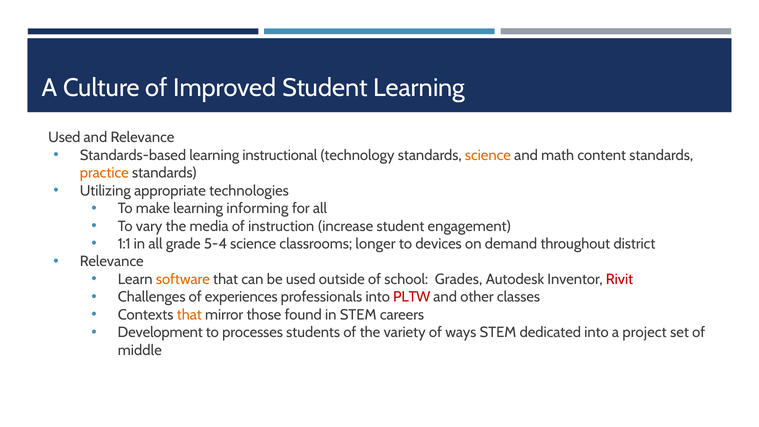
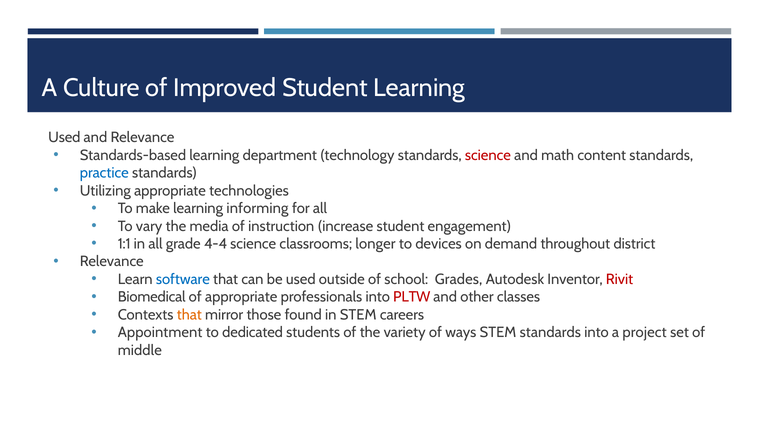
instructional: instructional -> department
science at (488, 155) colour: orange -> red
practice colour: orange -> blue
5-4: 5-4 -> 4-4
software colour: orange -> blue
Challenges: Challenges -> Biomedical
of experiences: experiences -> appropriate
Development: Development -> Appointment
processes: processes -> dedicated
STEM dedicated: dedicated -> standards
